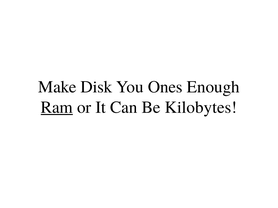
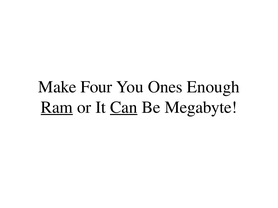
Disk: Disk -> Four
Can underline: none -> present
Kilobytes: Kilobytes -> Megabyte
